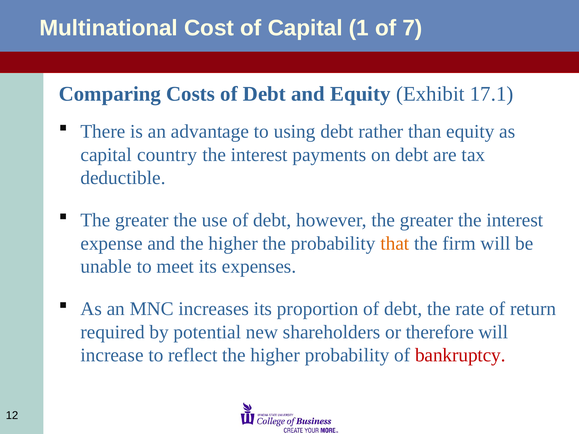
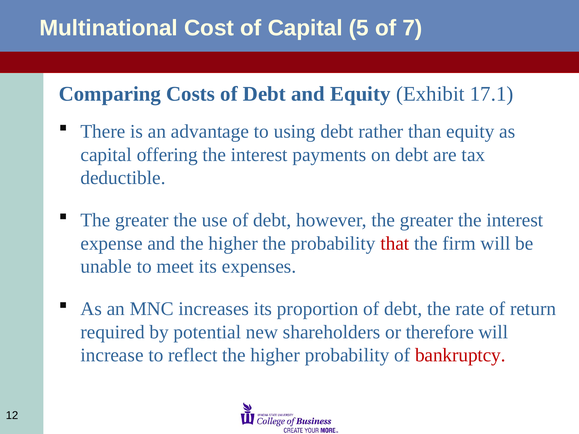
1: 1 -> 5
country: country -> offering
that colour: orange -> red
